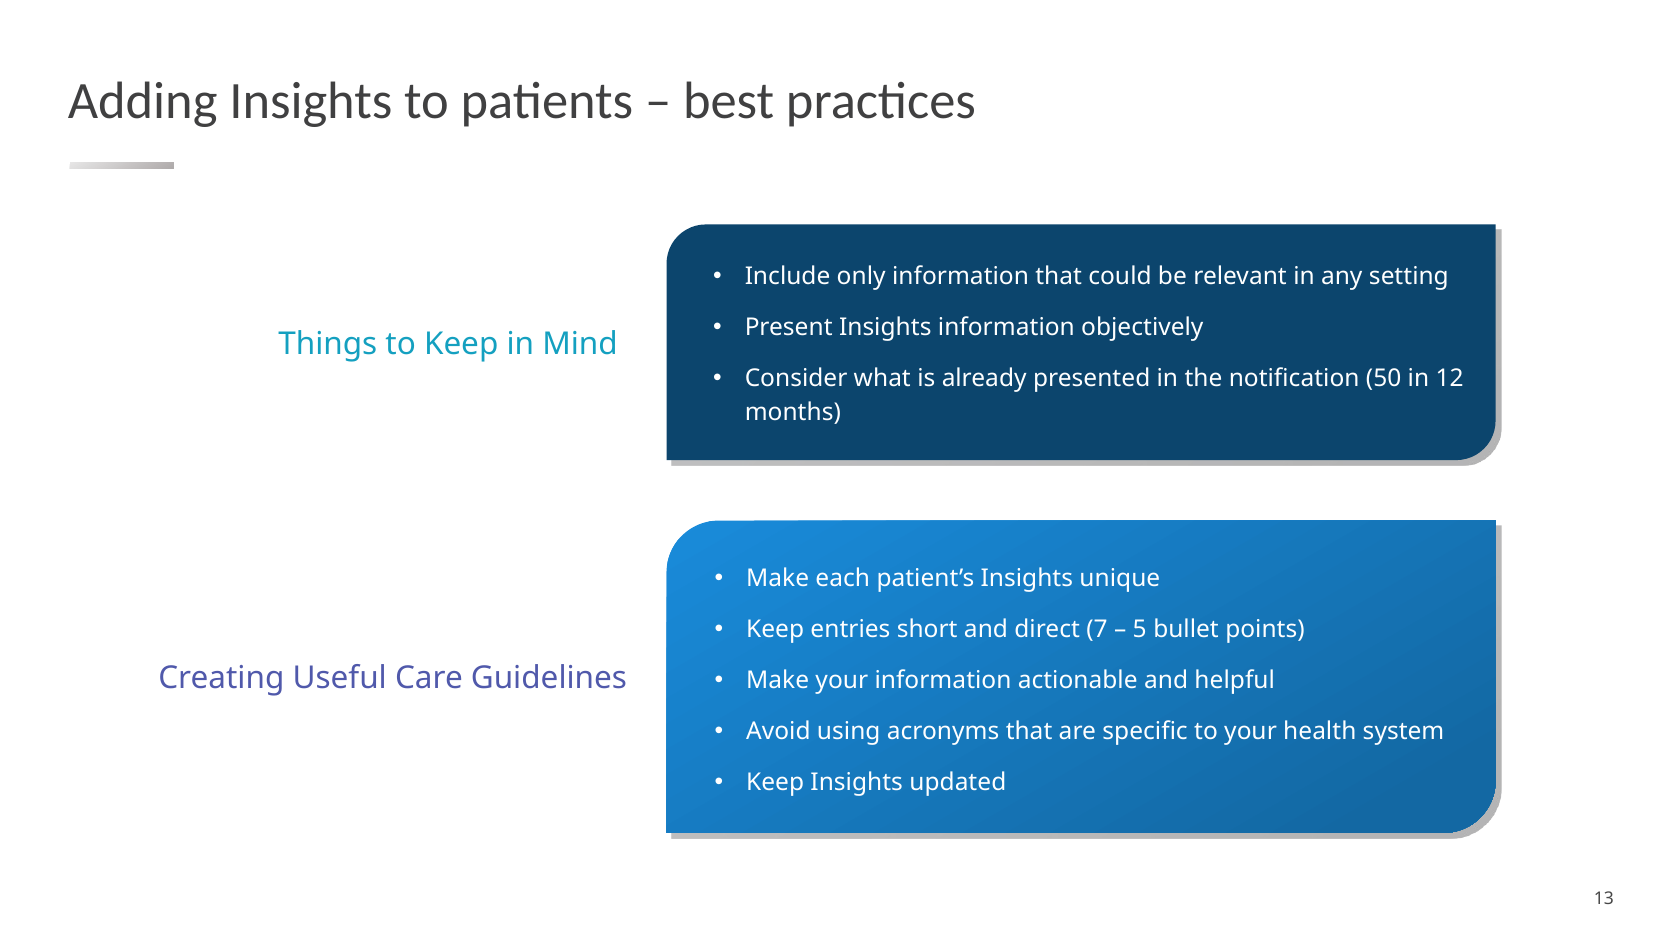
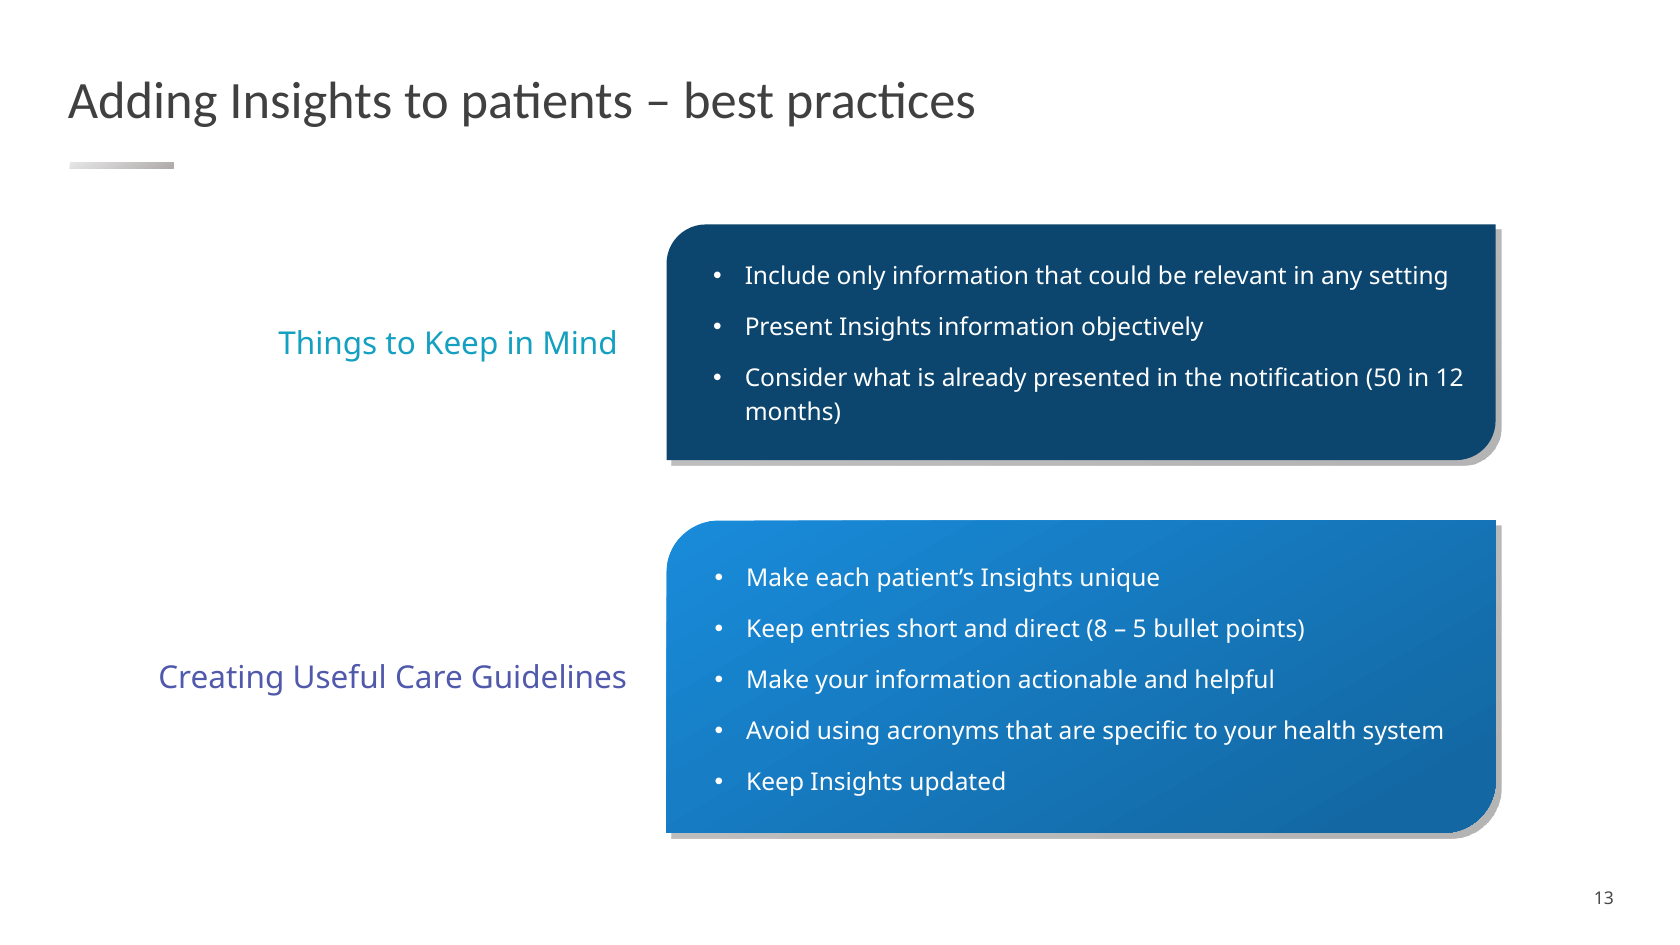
7: 7 -> 8
